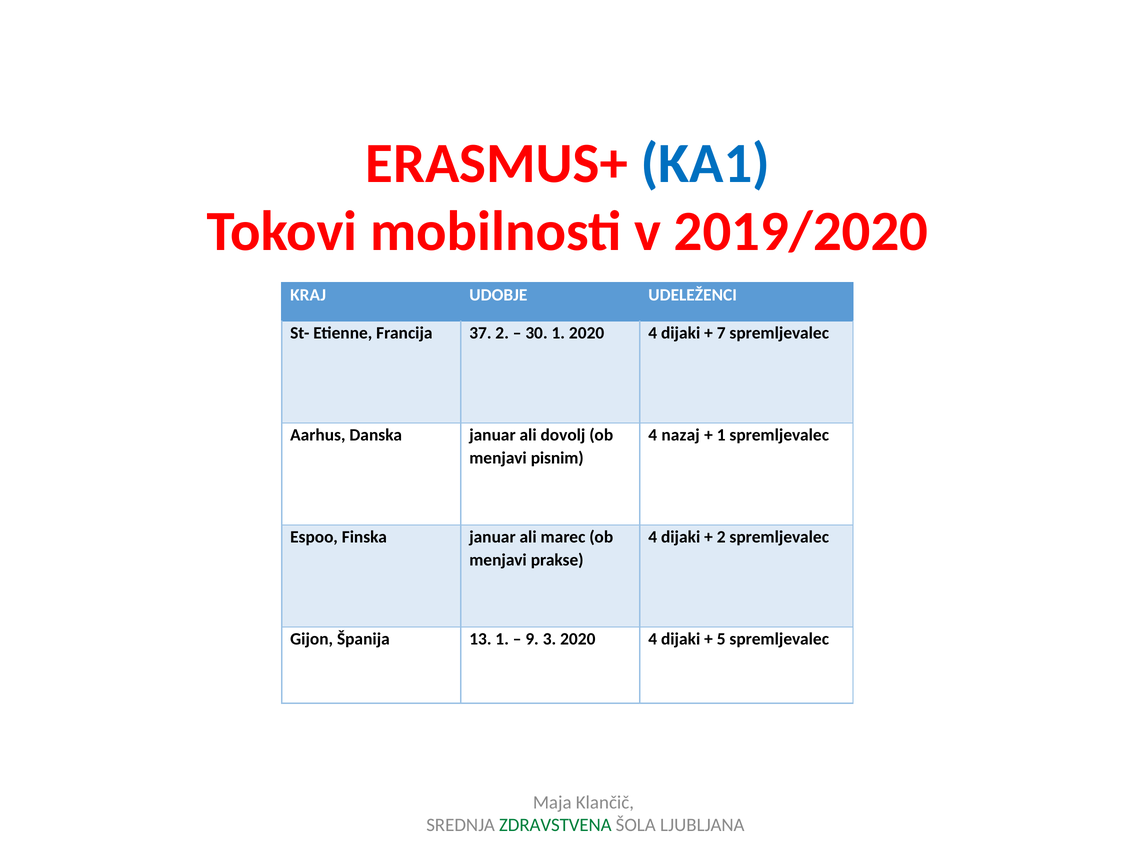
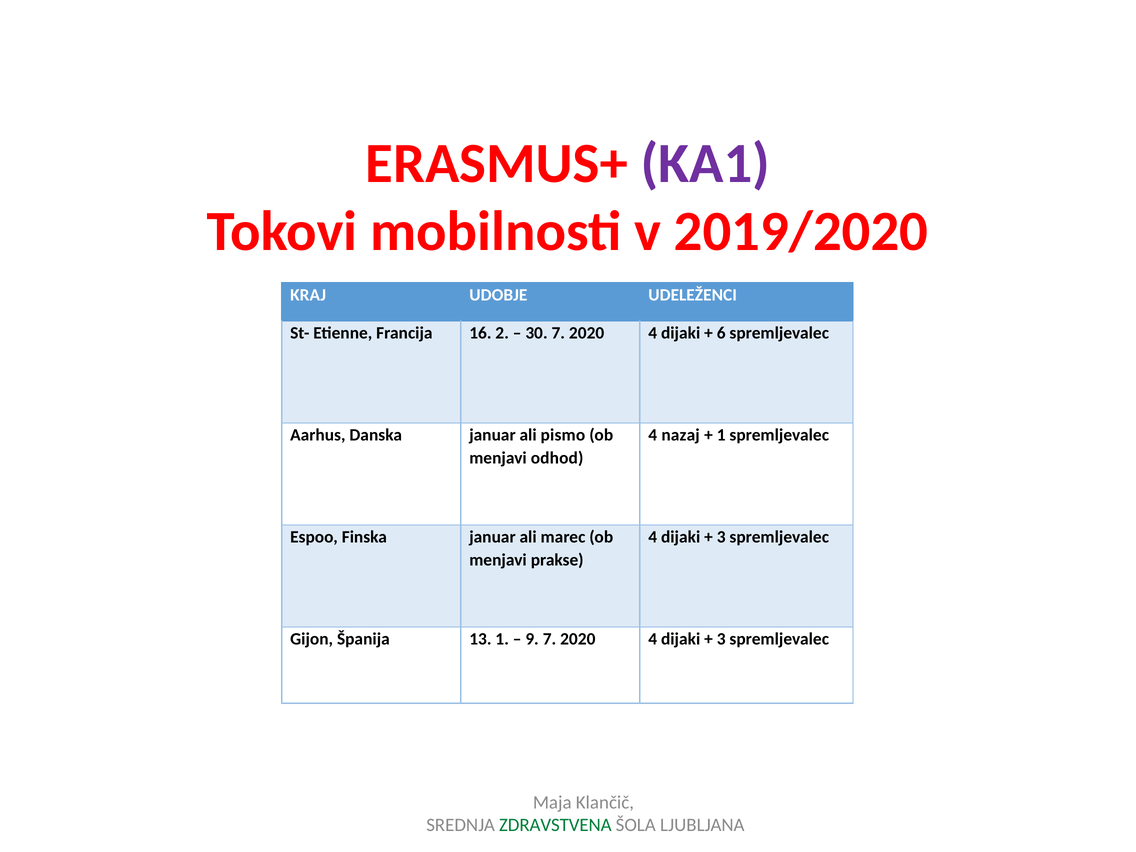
KA1 colour: blue -> purple
37: 37 -> 16
30 1: 1 -> 7
7: 7 -> 6
dovolj: dovolj -> pismo
pisnim: pisnim -> odhod
2 at (721, 537): 2 -> 3
9 3: 3 -> 7
5 at (721, 639): 5 -> 3
